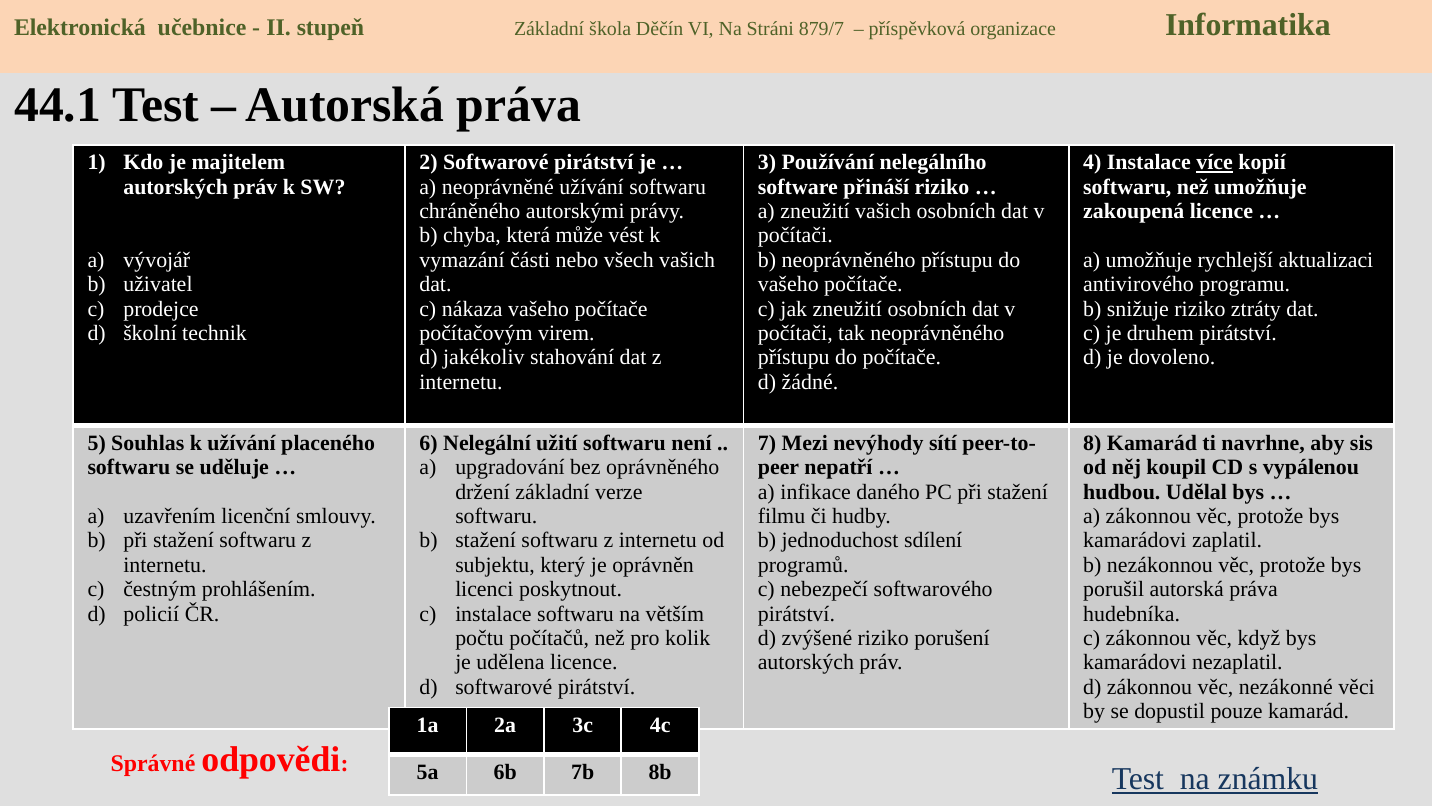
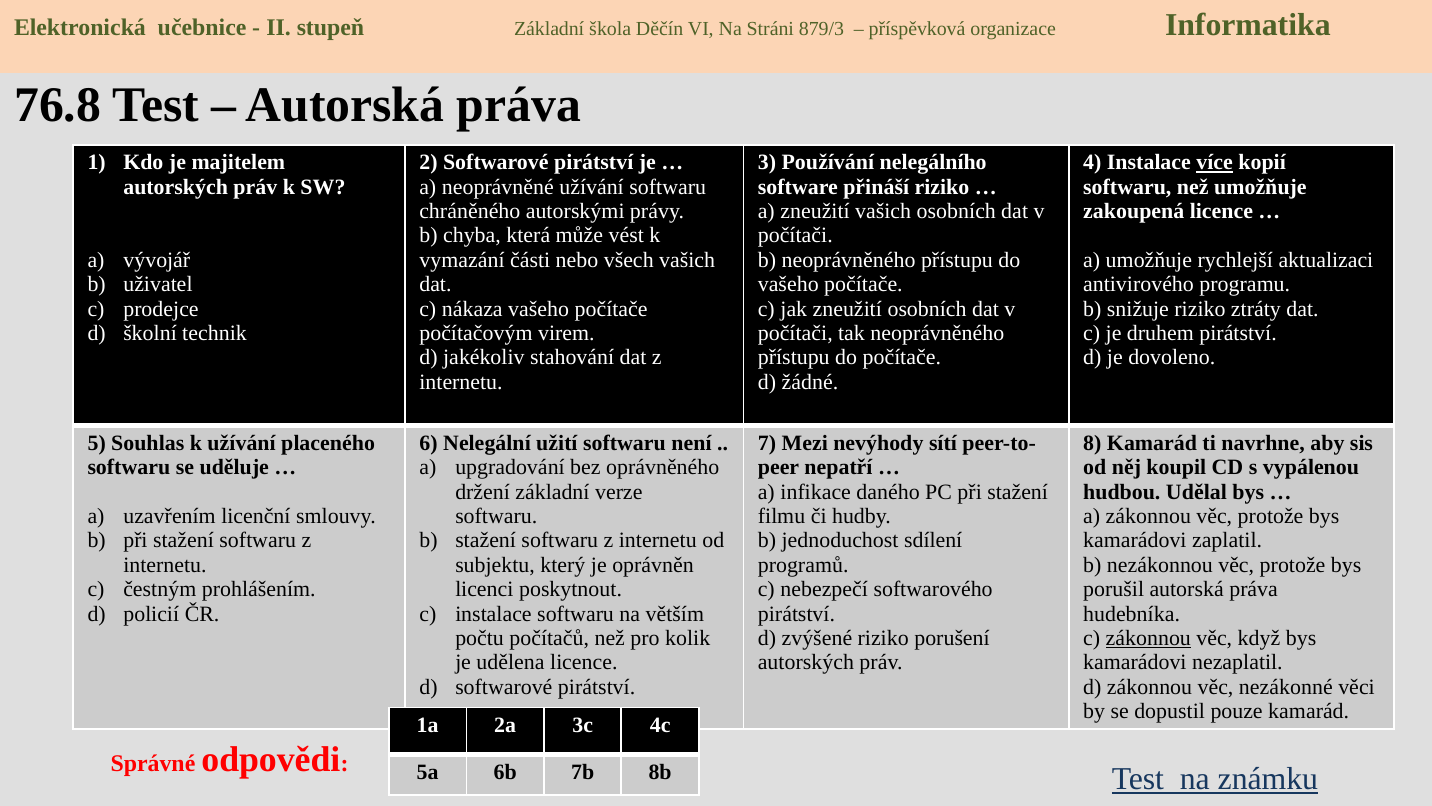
879/7: 879/7 -> 879/3
44.1: 44.1 -> 76.8
zákonnou at (1148, 638) underline: none -> present
